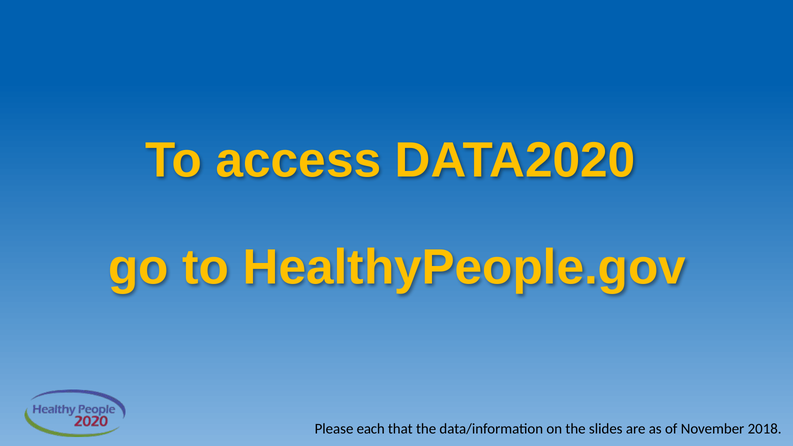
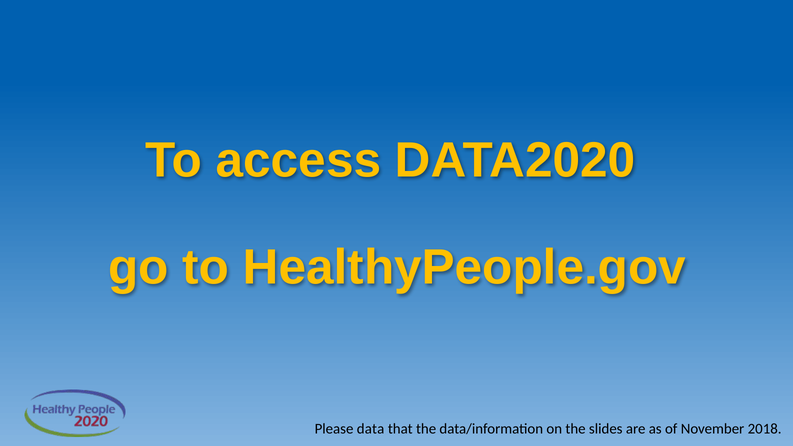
each: each -> data
